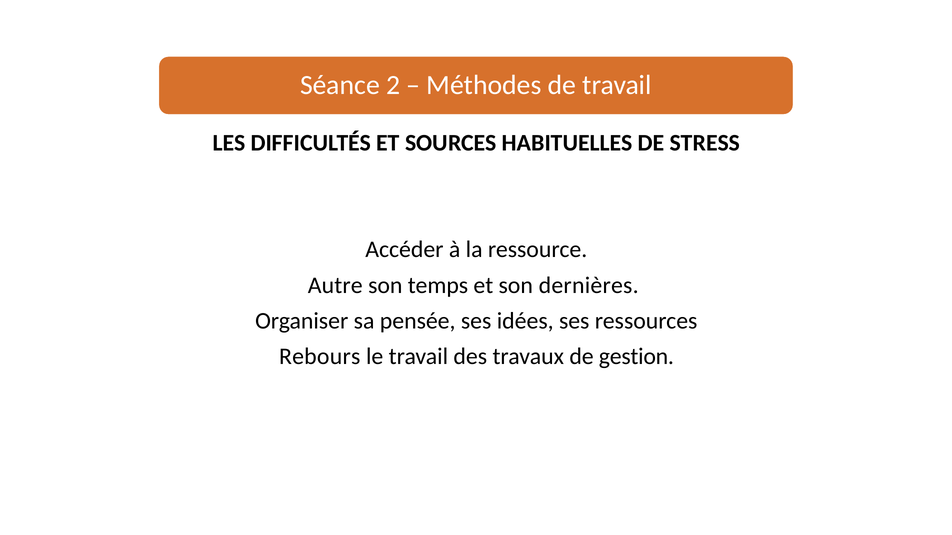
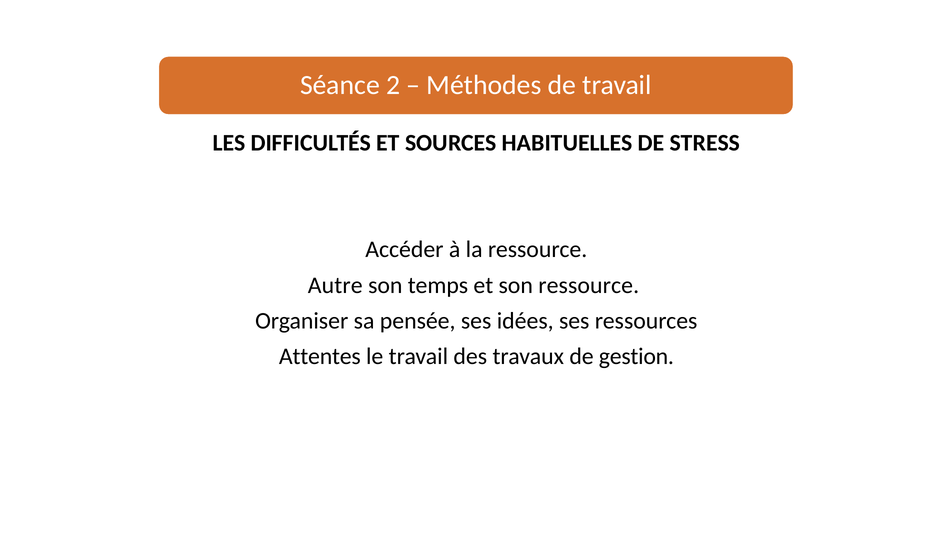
son dernières: dernières -> ressource
Rebours: Rebours -> Attentes
